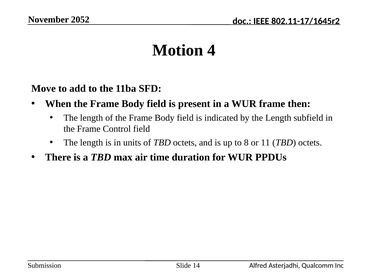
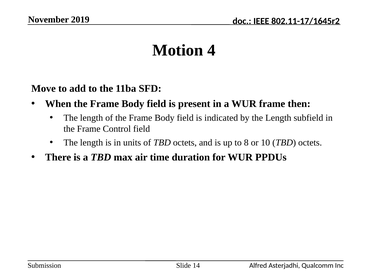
2052: 2052 -> 2019
11: 11 -> 10
